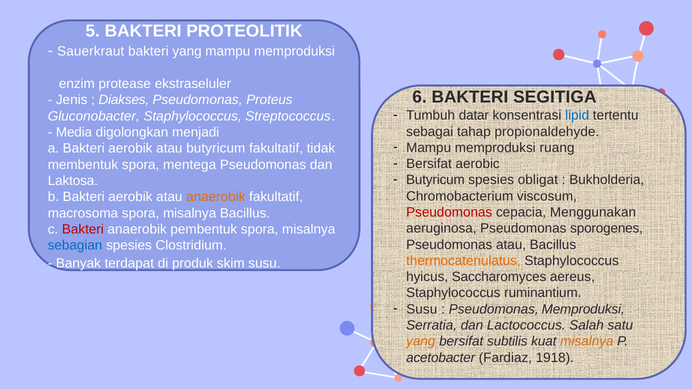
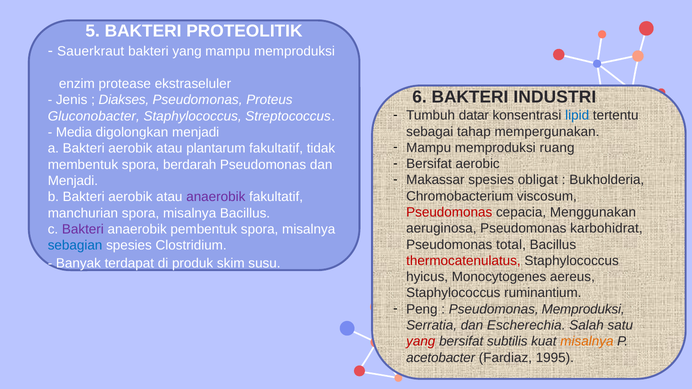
SEGITIGA: SEGITIGA -> INDUSTRI
propionaldehyde: propionaldehyde -> mempergunakan
atau butyricum: butyricum -> plantarum
mentega: mentega -> berdarah
Butyricum at (435, 180): Butyricum -> Makassar
Laktosa at (73, 181): Laktosa -> Menjadi
anaerobik at (216, 197) colour: orange -> purple
macrosoma: macrosoma -> manchurian
sporogenes: sporogenes -> karbohidrat
Bakteri at (83, 229) colour: red -> purple
Pseudomonas atau: atau -> total
thermocatenulatus colour: orange -> red
Saccharomyces: Saccharomyces -> Monocytogenes
Susu at (422, 309): Susu -> Peng
Lactococcus: Lactococcus -> Escherechia
yang at (421, 342) colour: orange -> red
1918: 1918 -> 1995
